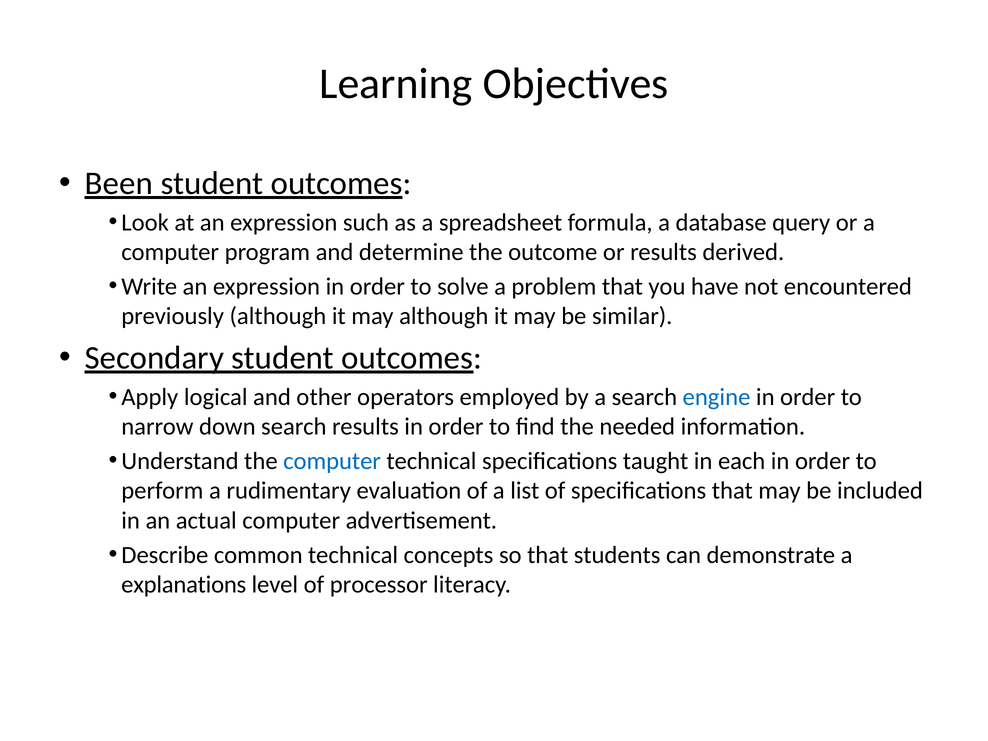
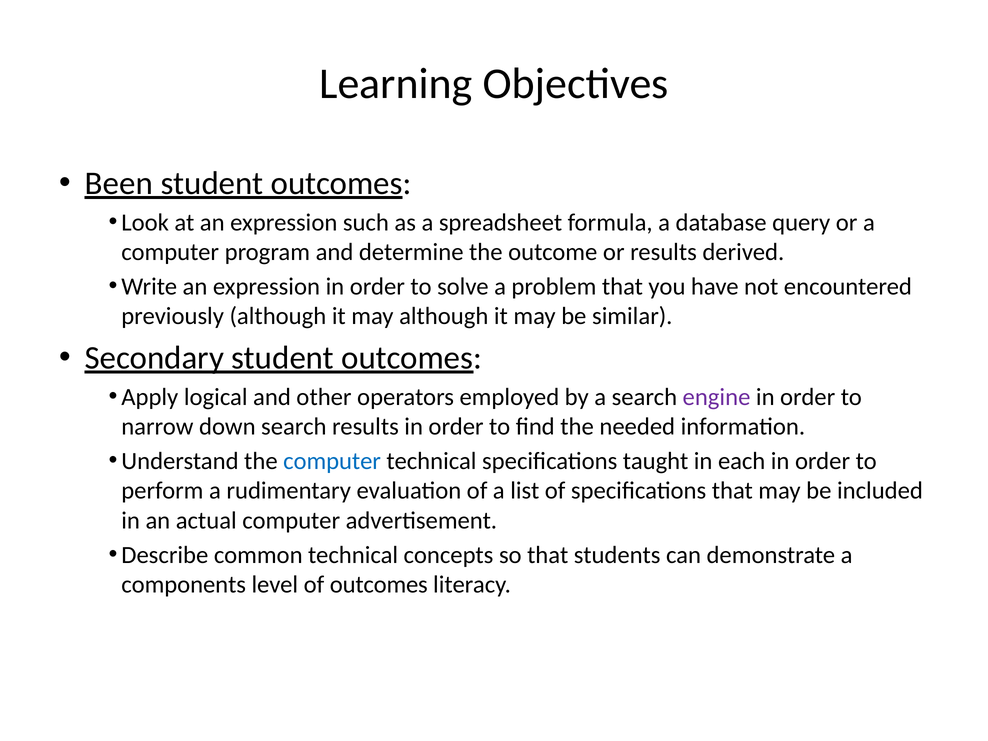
engine colour: blue -> purple
explanations: explanations -> components
of processor: processor -> outcomes
